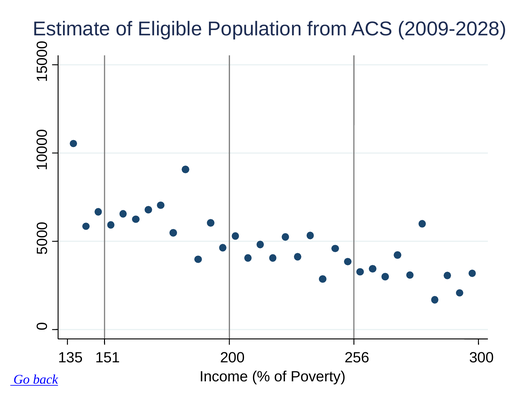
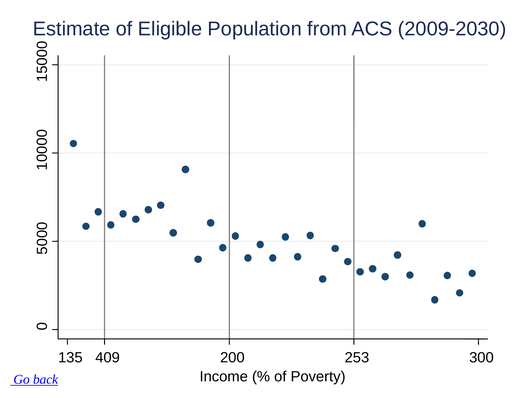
2009-2028: 2009-2028 -> 2009-2030
151: 151 -> 409
256: 256 -> 253
